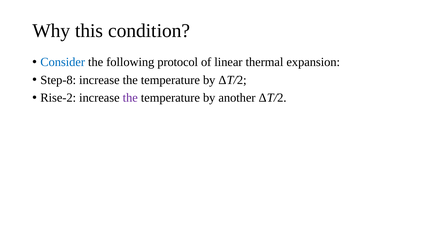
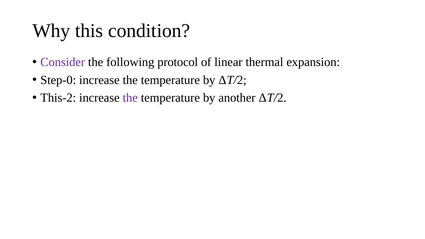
Consider colour: blue -> purple
Step-8: Step-8 -> Step-0
Rise-2: Rise-2 -> This-2
